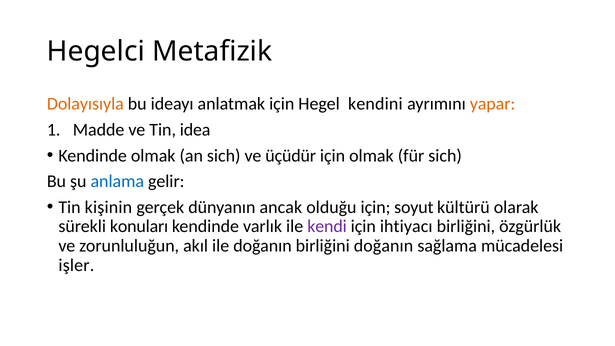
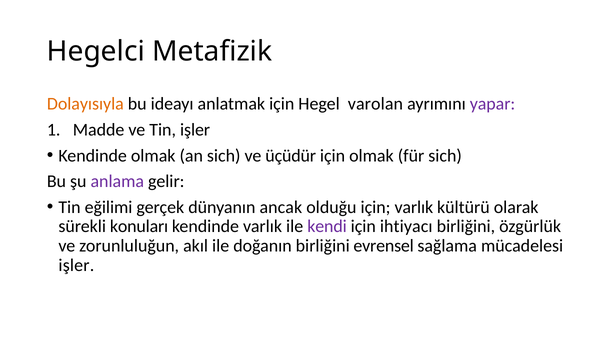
kendini: kendini -> varolan
yapar colour: orange -> purple
Tin idea: idea -> işler
anlama colour: blue -> purple
kişinin: kişinin -> eğilimi
için soyut: soyut -> varlık
birliğini doğanın: doğanın -> evrensel
